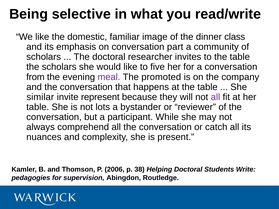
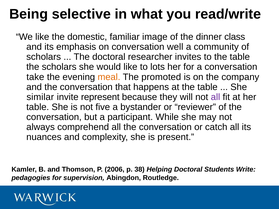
part: part -> well
five: five -> lots
from: from -> take
meal colour: purple -> orange
lots: lots -> five
